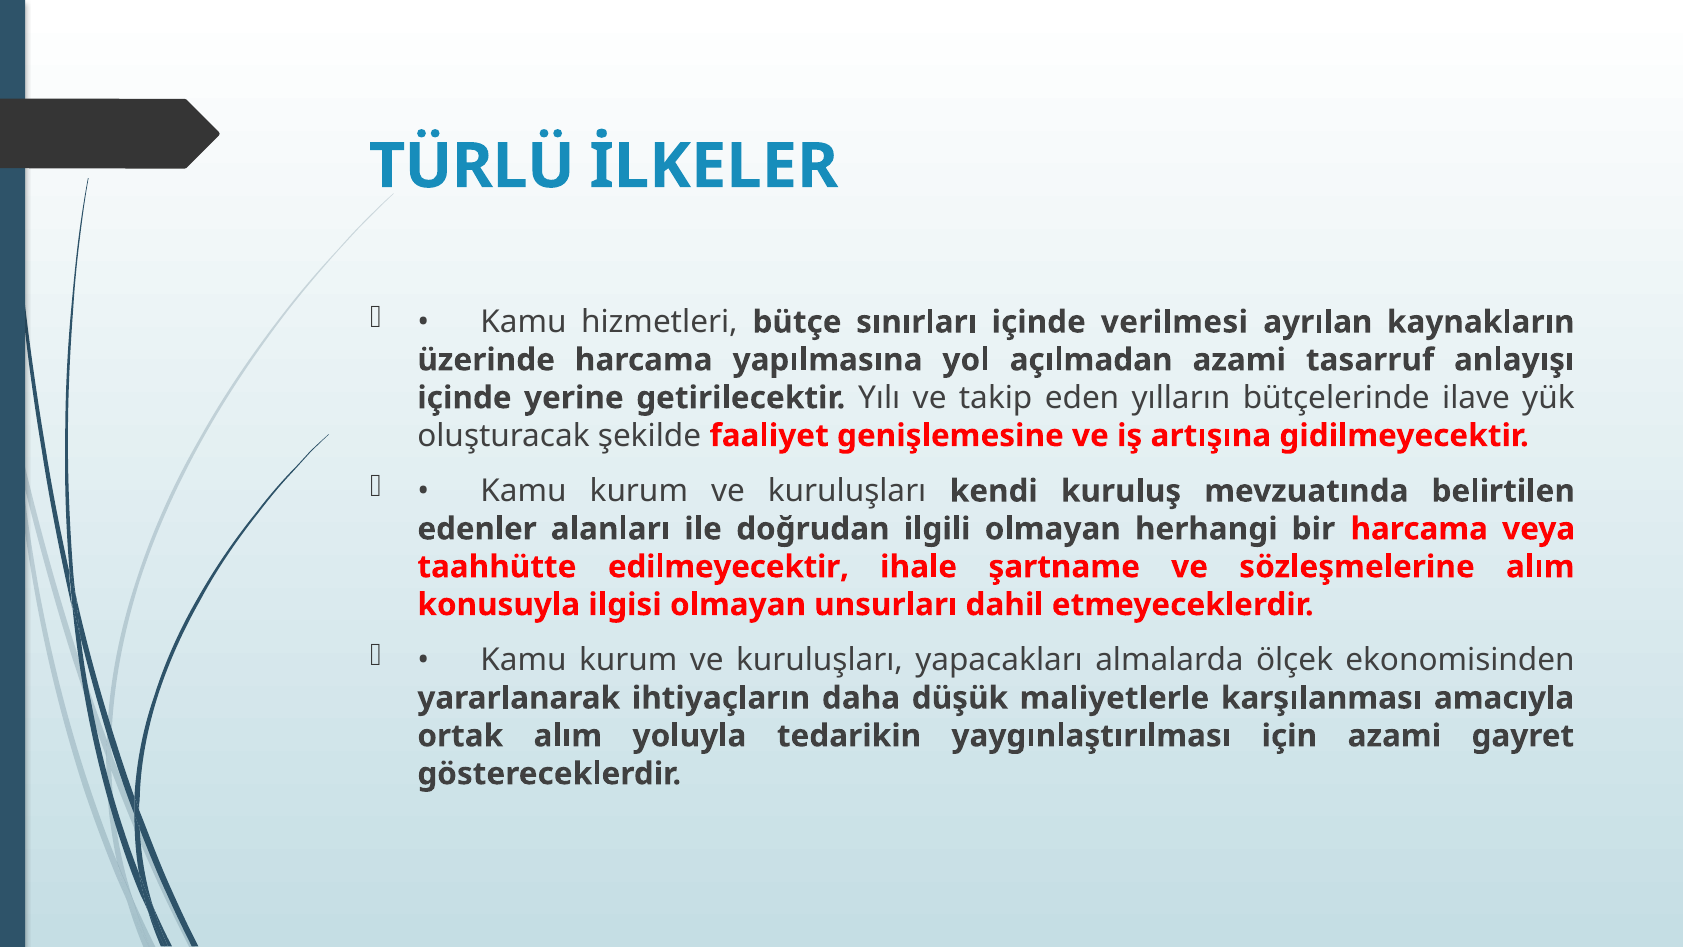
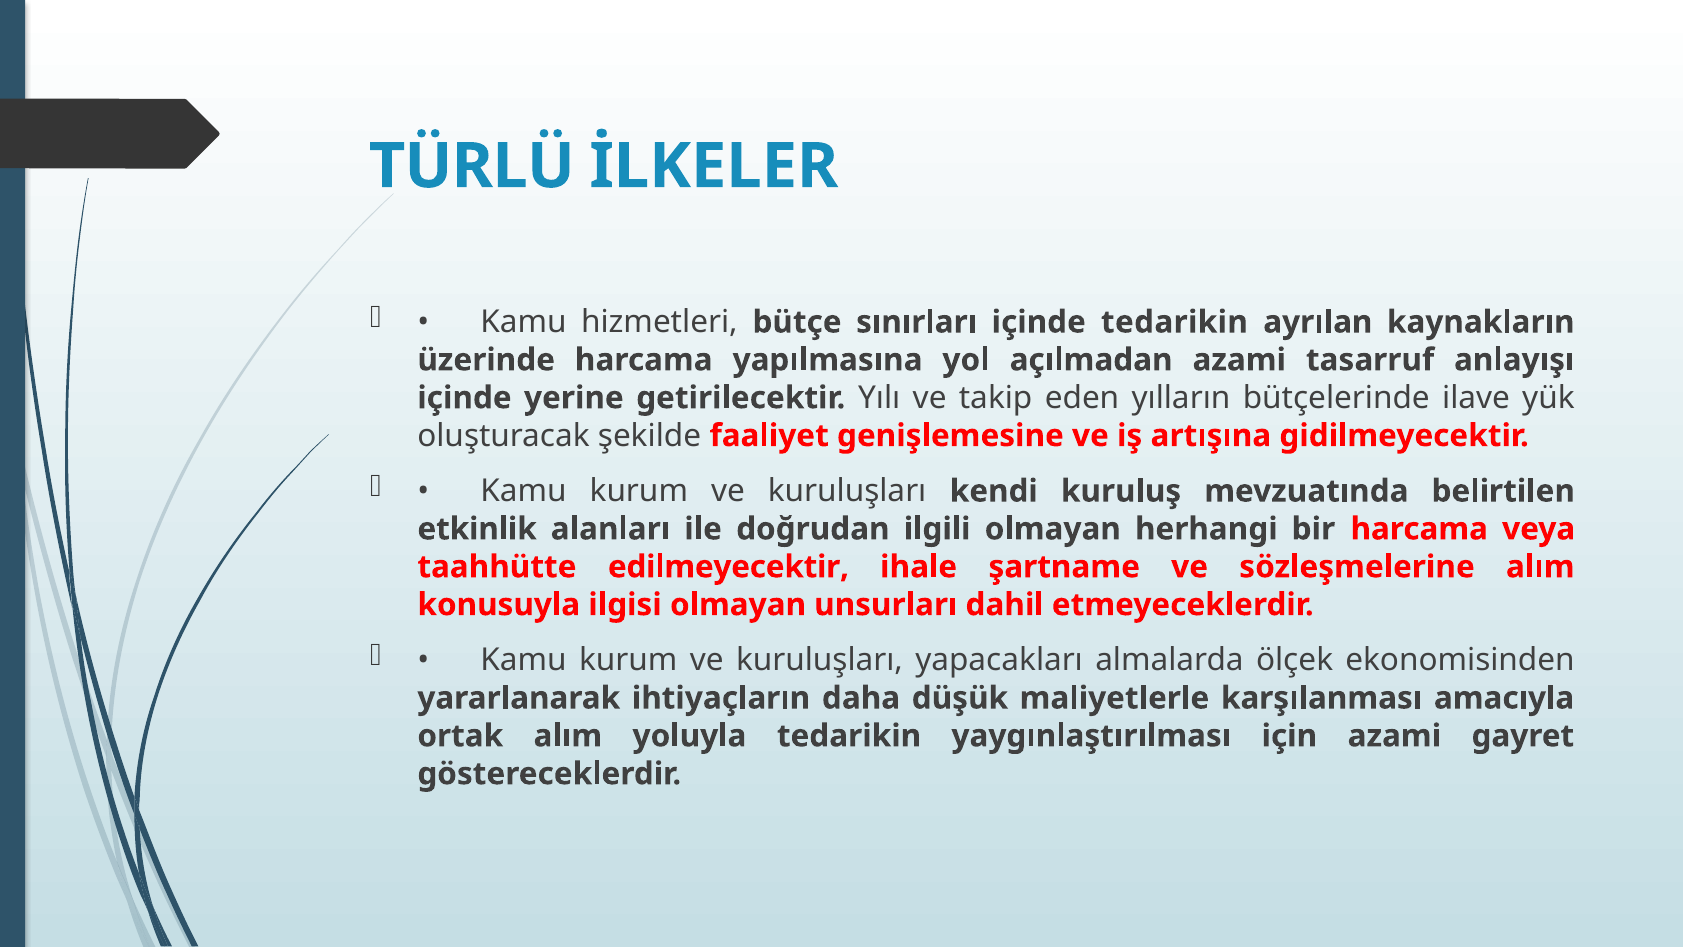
içinde verilmesi: verilmesi -> tedarikin
edenler: edenler -> etkinlik
